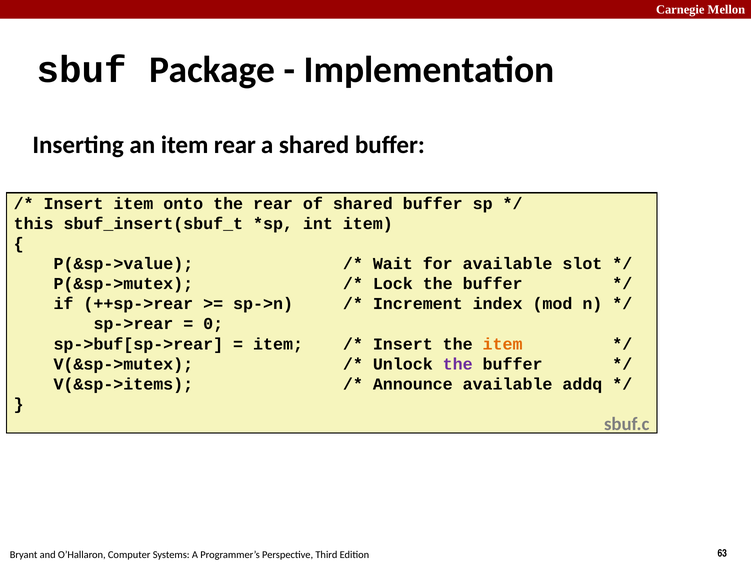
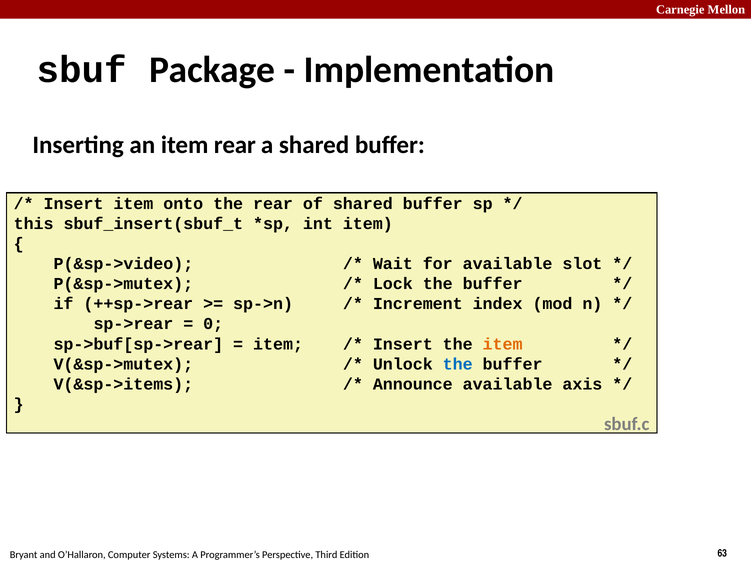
P(&sp->value: P(&sp->value -> P(&sp->video
the at (458, 364) colour: purple -> blue
addq: addq -> axis
